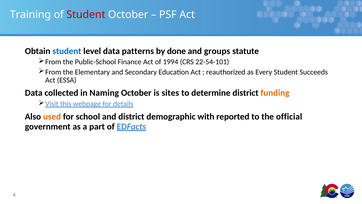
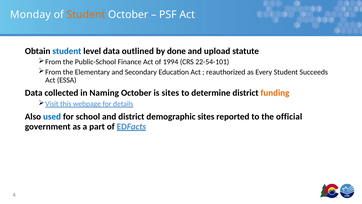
Training: Training -> Monday
Student at (86, 15) colour: red -> orange
patterns: patterns -> outlined
groups: groups -> upload
used colour: orange -> blue
demographic with: with -> sites
